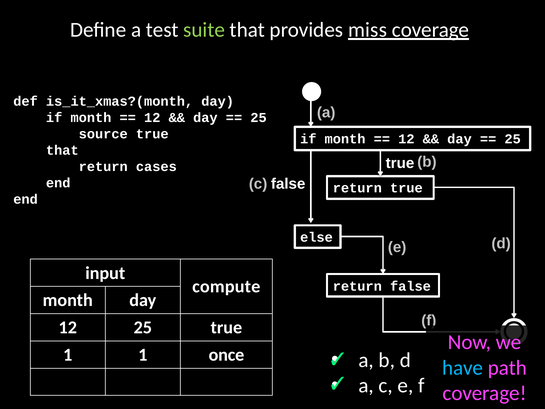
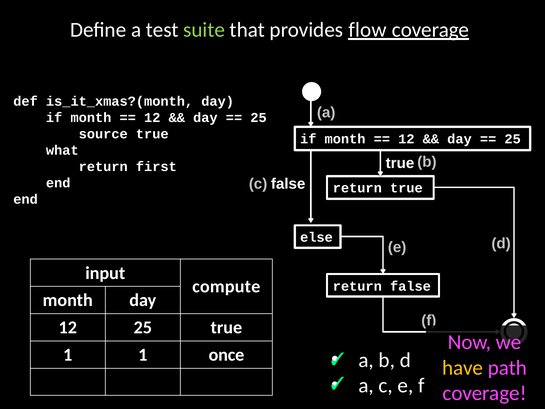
miss: miss -> flow
that at (62, 150): that -> what
cases: cases -> first
have colour: light blue -> yellow
